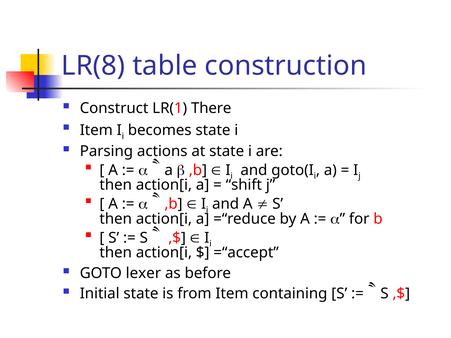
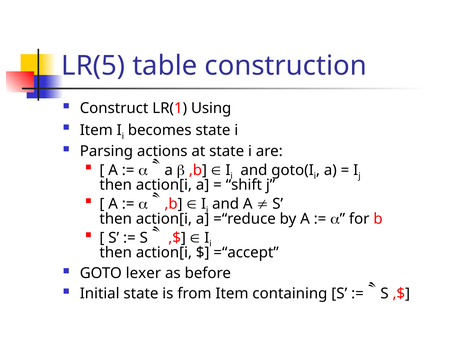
LR(8: LR(8 -> LR(5
There: There -> Using
